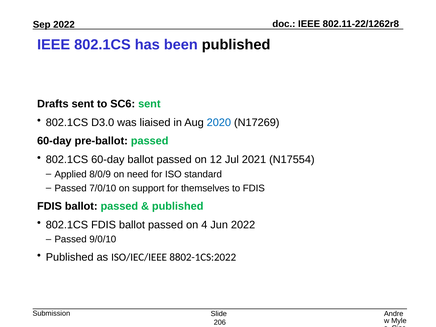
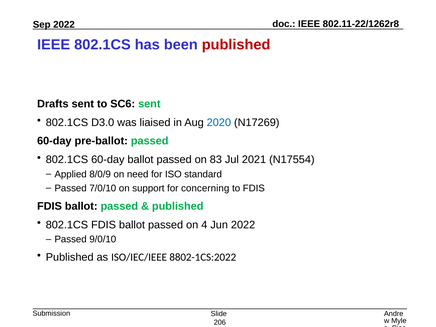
published at (236, 45) colour: black -> red
12: 12 -> 83
themselves: themselves -> concerning
